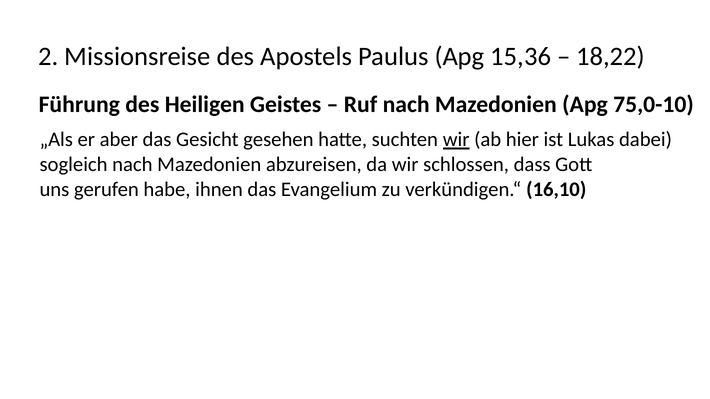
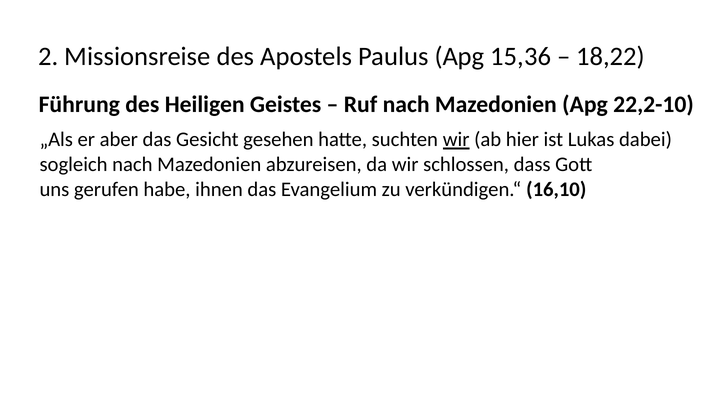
75,0-10: 75,0-10 -> 22,2-10
